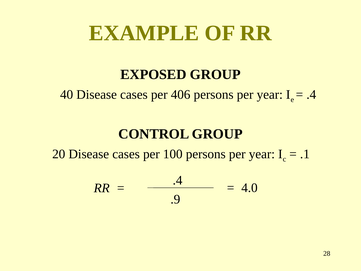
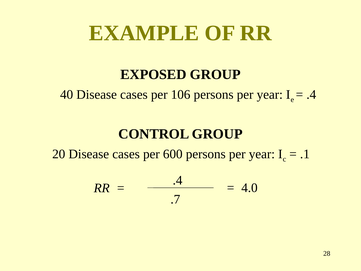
406: 406 -> 106
100: 100 -> 600
.9: .9 -> .7
